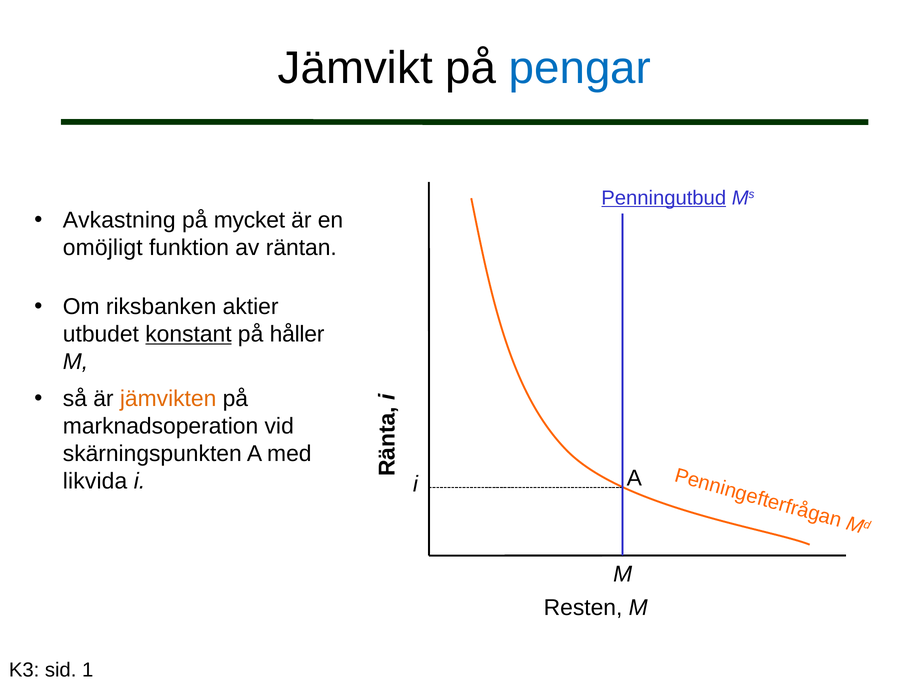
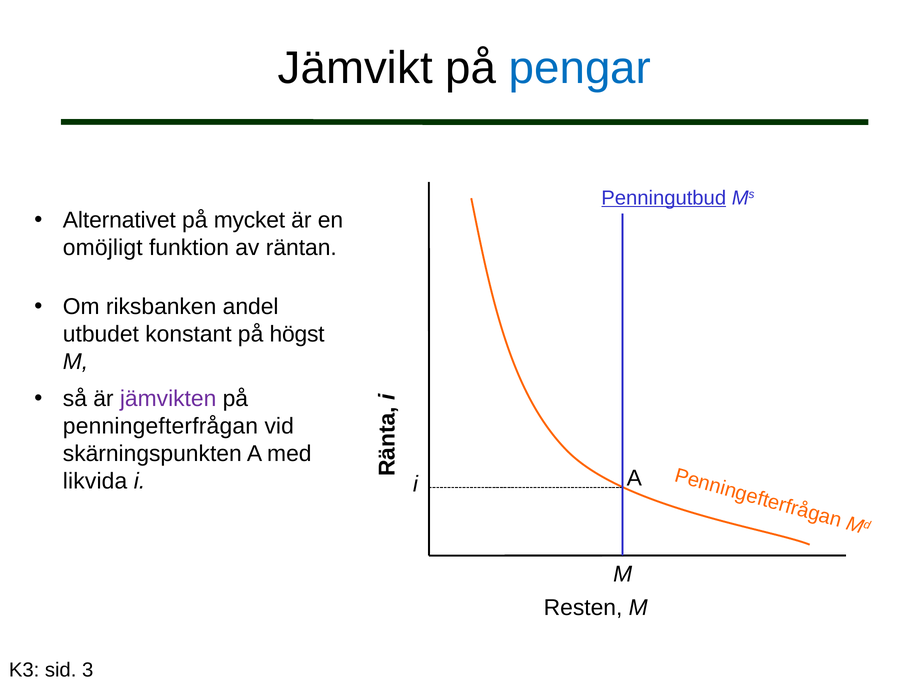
Avkastning: Avkastning -> Alternativet
aktier: aktier -> andel
konstant underline: present -> none
håller: håller -> högst
jämvikten colour: orange -> purple
marknadsoperation: marknadsoperation -> penningefterfrågan
1: 1 -> 3
